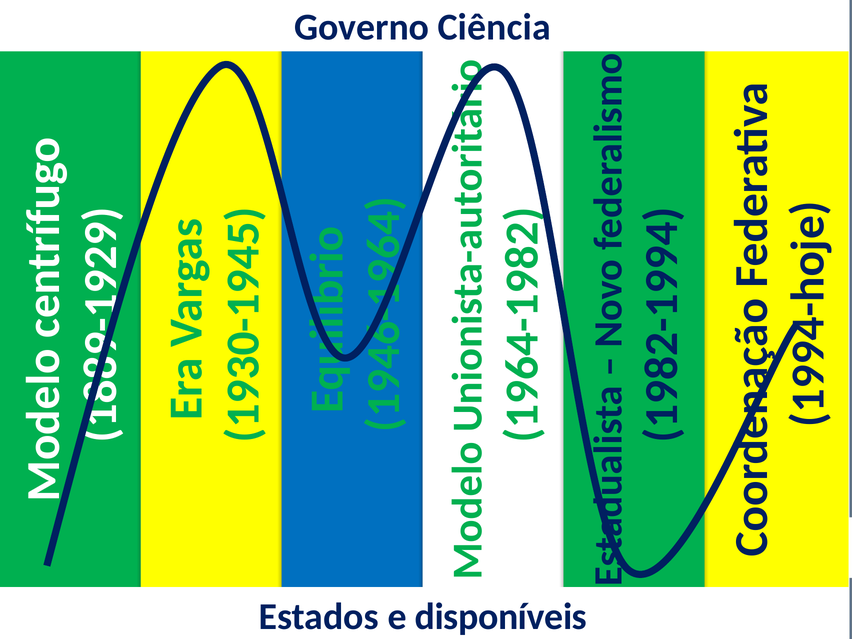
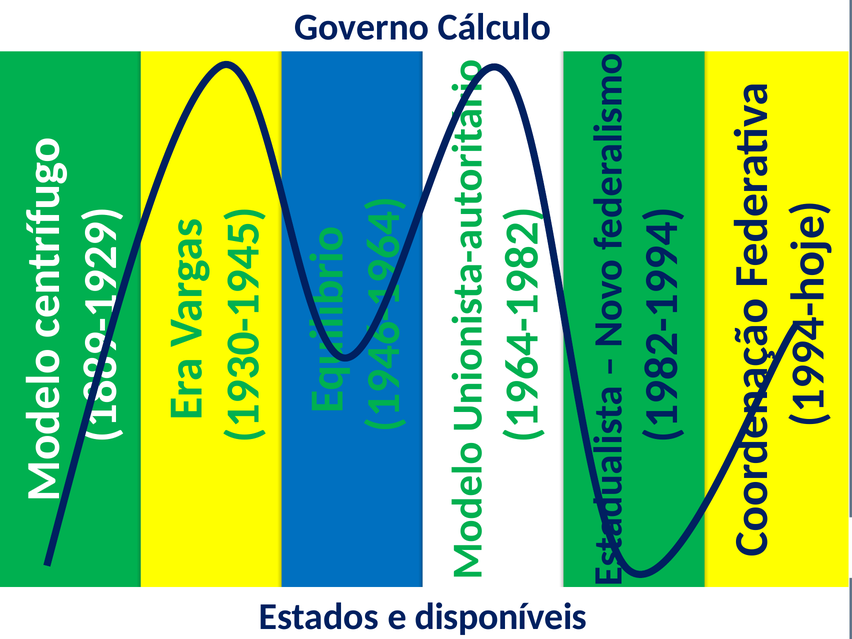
Ciência: Ciência -> Cálculo
